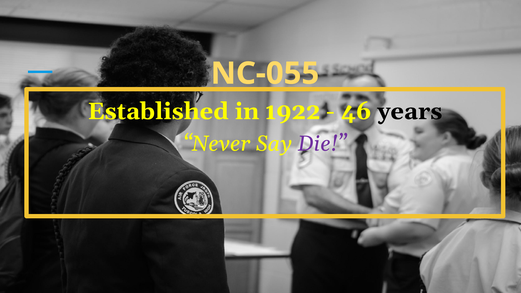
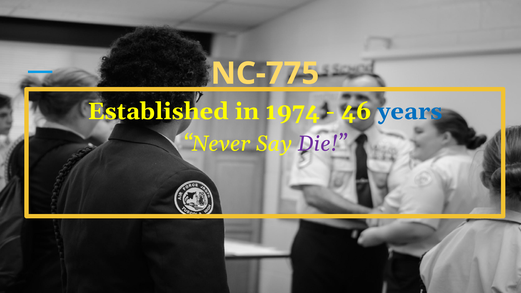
NC-055: NC-055 -> NC-775
1922: 1922 -> 1974
years colour: black -> blue
